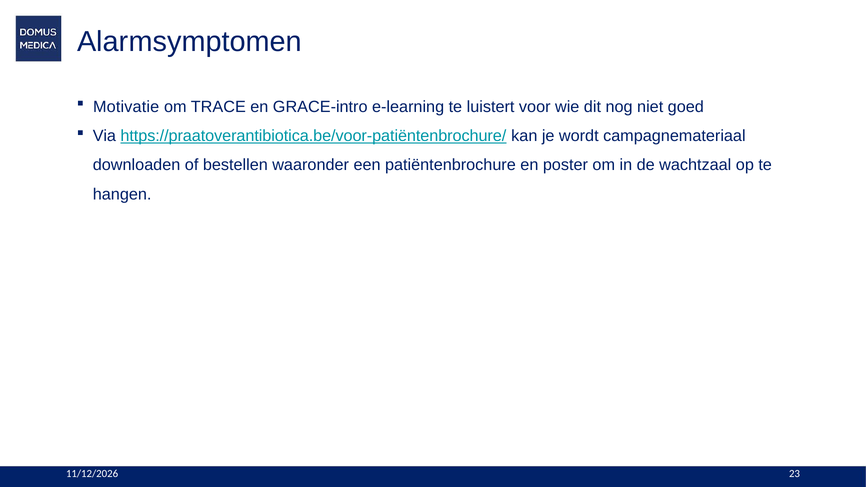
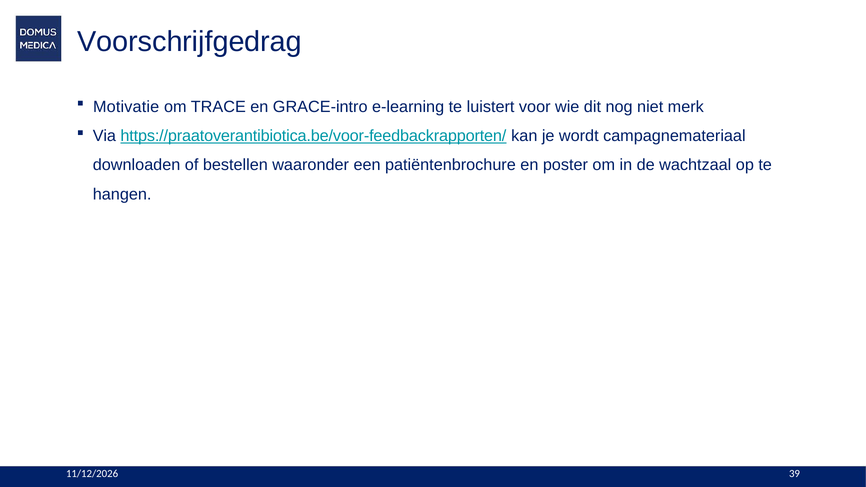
Alarmsymptomen: Alarmsymptomen -> Voorschrijfgedrag
goed: goed -> merk
https://praatoverantibiotica.be/voor-patiëntenbrochure/: https://praatoverantibiotica.be/voor-patiëntenbrochure/ -> https://praatoverantibiotica.be/voor-feedbackrapporten/
23: 23 -> 39
